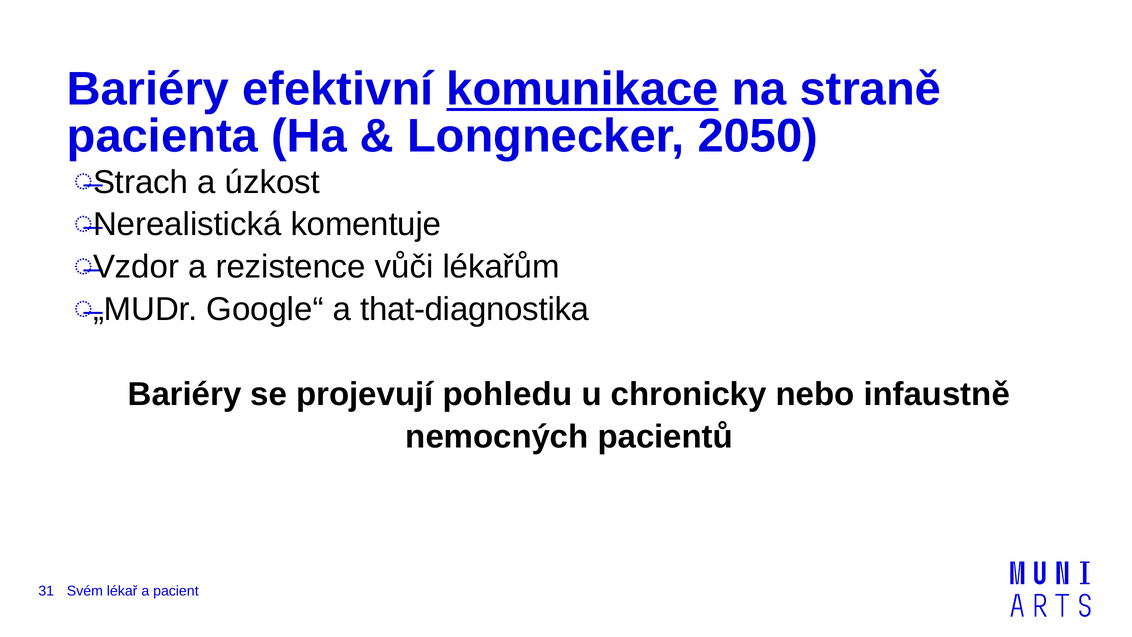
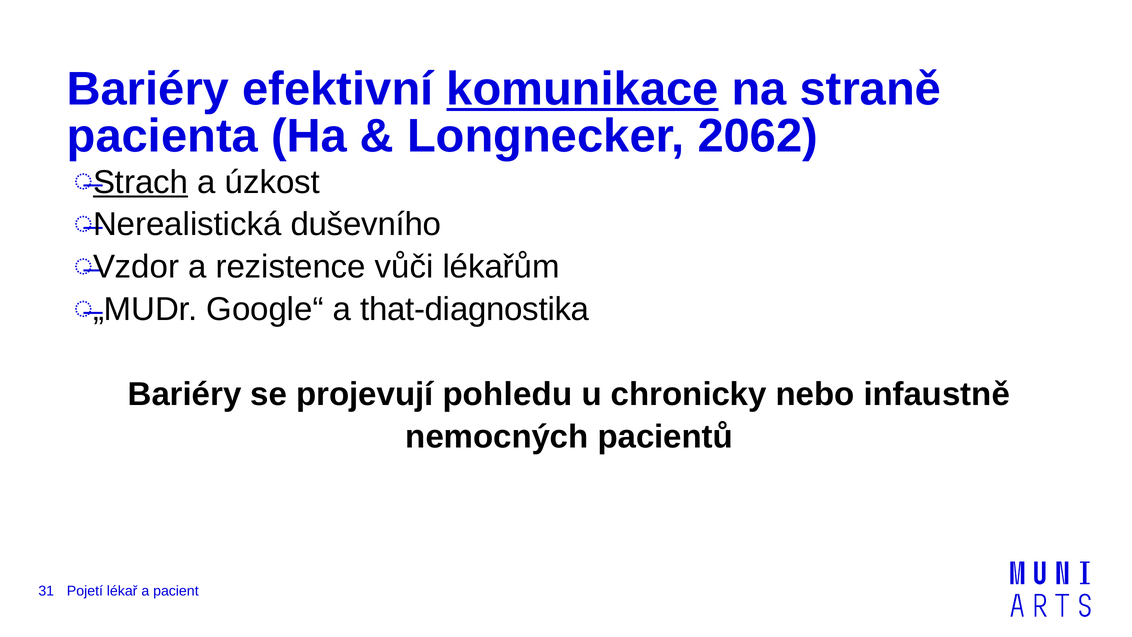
2050: 2050 -> 2062
Strach underline: none -> present
komentuje: komentuje -> duševního
Svém: Svém -> Pojetí
